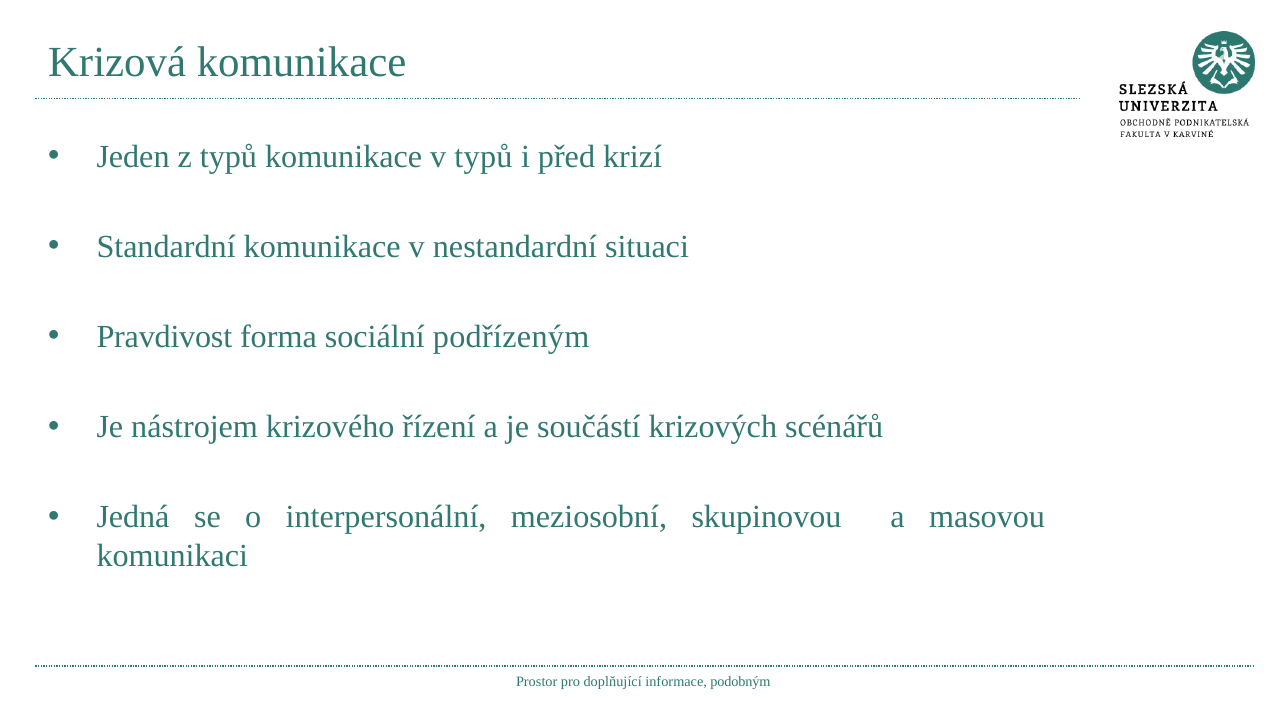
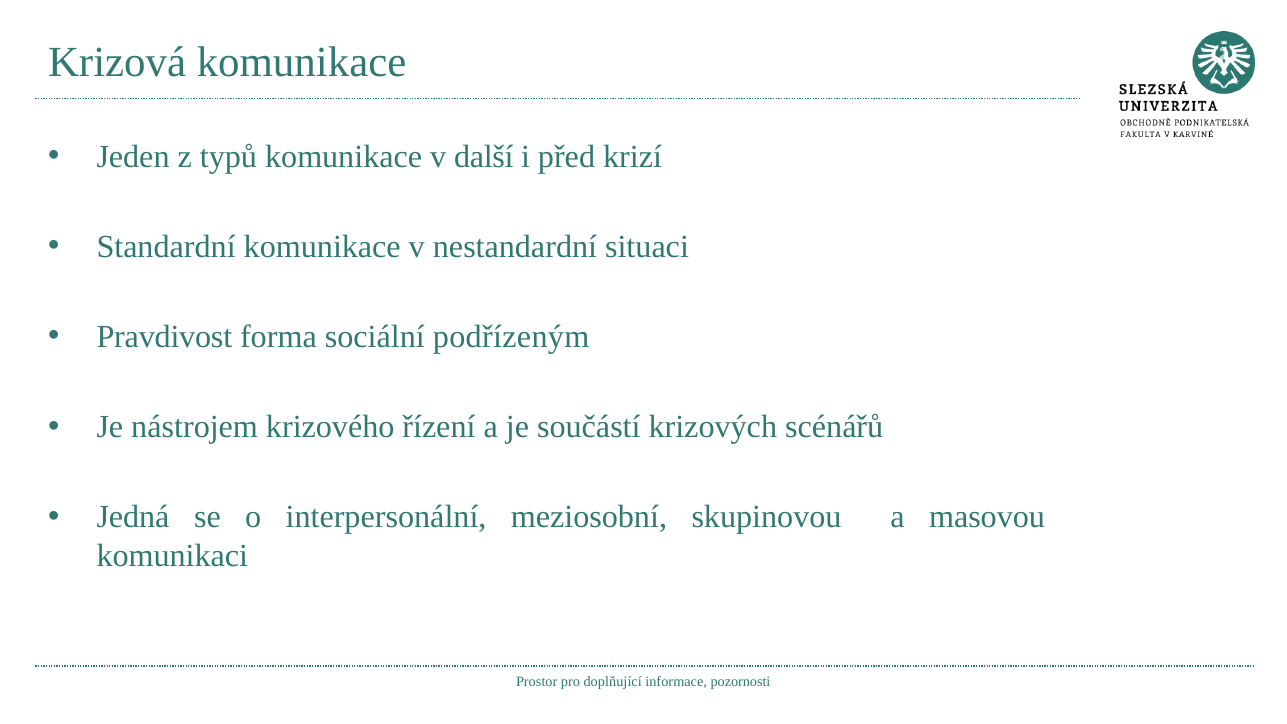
v typů: typů -> další
podobným: podobným -> pozornosti
